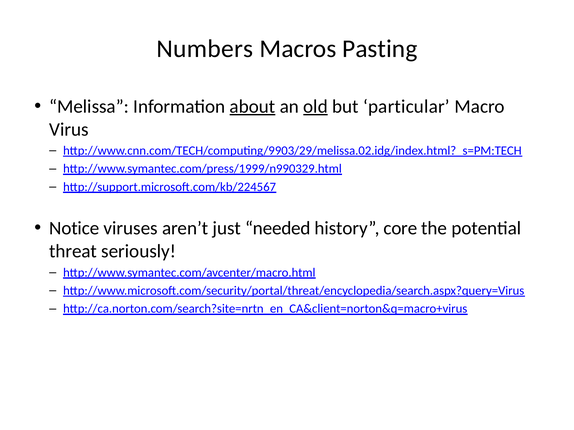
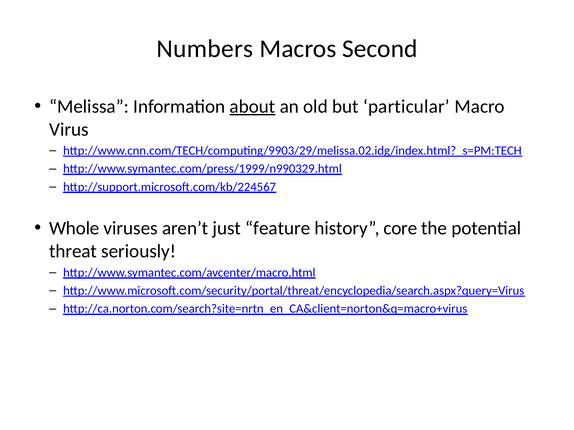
Pasting: Pasting -> Second
old underline: present -> none
Notice: Notice -> Whole
needed: needed -> feature
